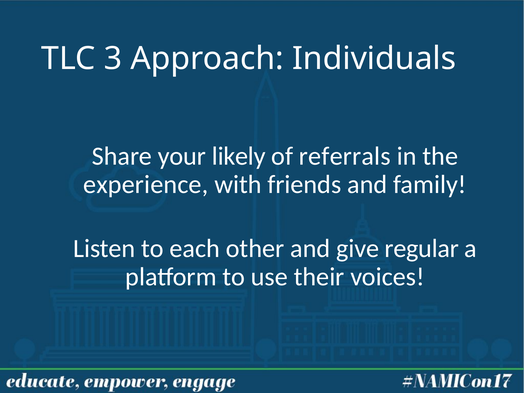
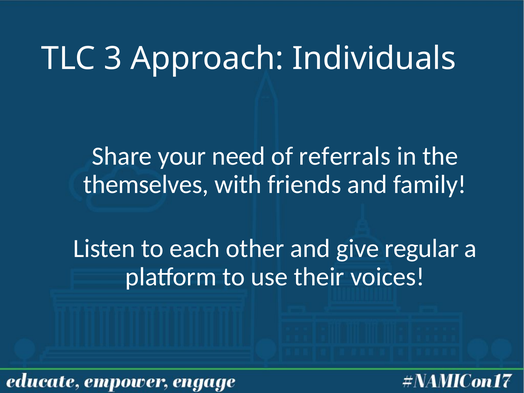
likely: likely -> need
experience: experience -> themselves
